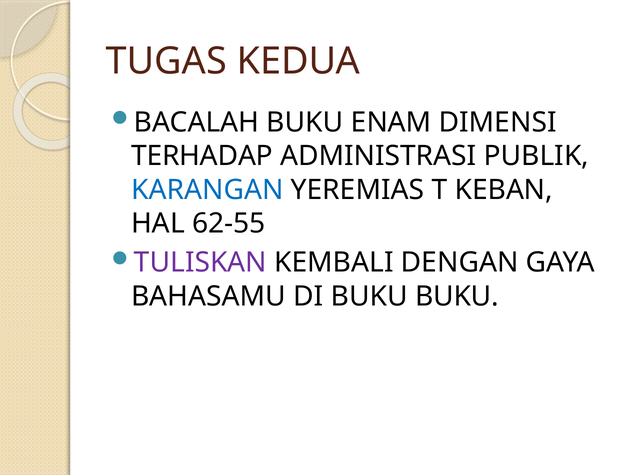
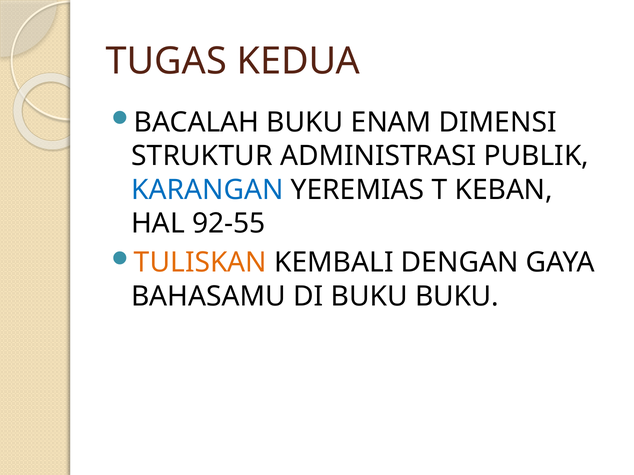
TERHADAP: TERHADAP -> STRUKTUR
62-55: 62-55 -> 92-55
TULISKAN colour: purple -> orange
